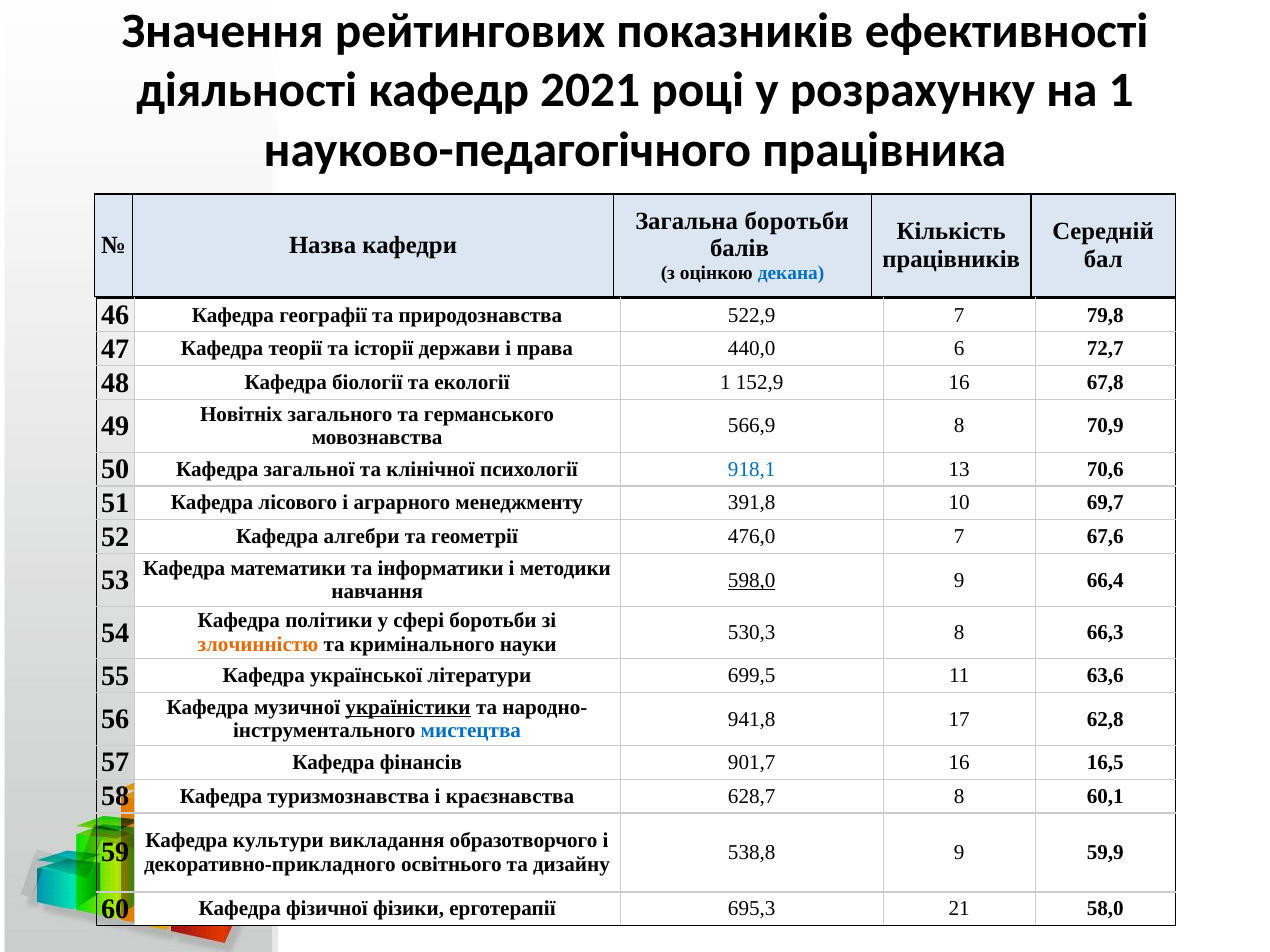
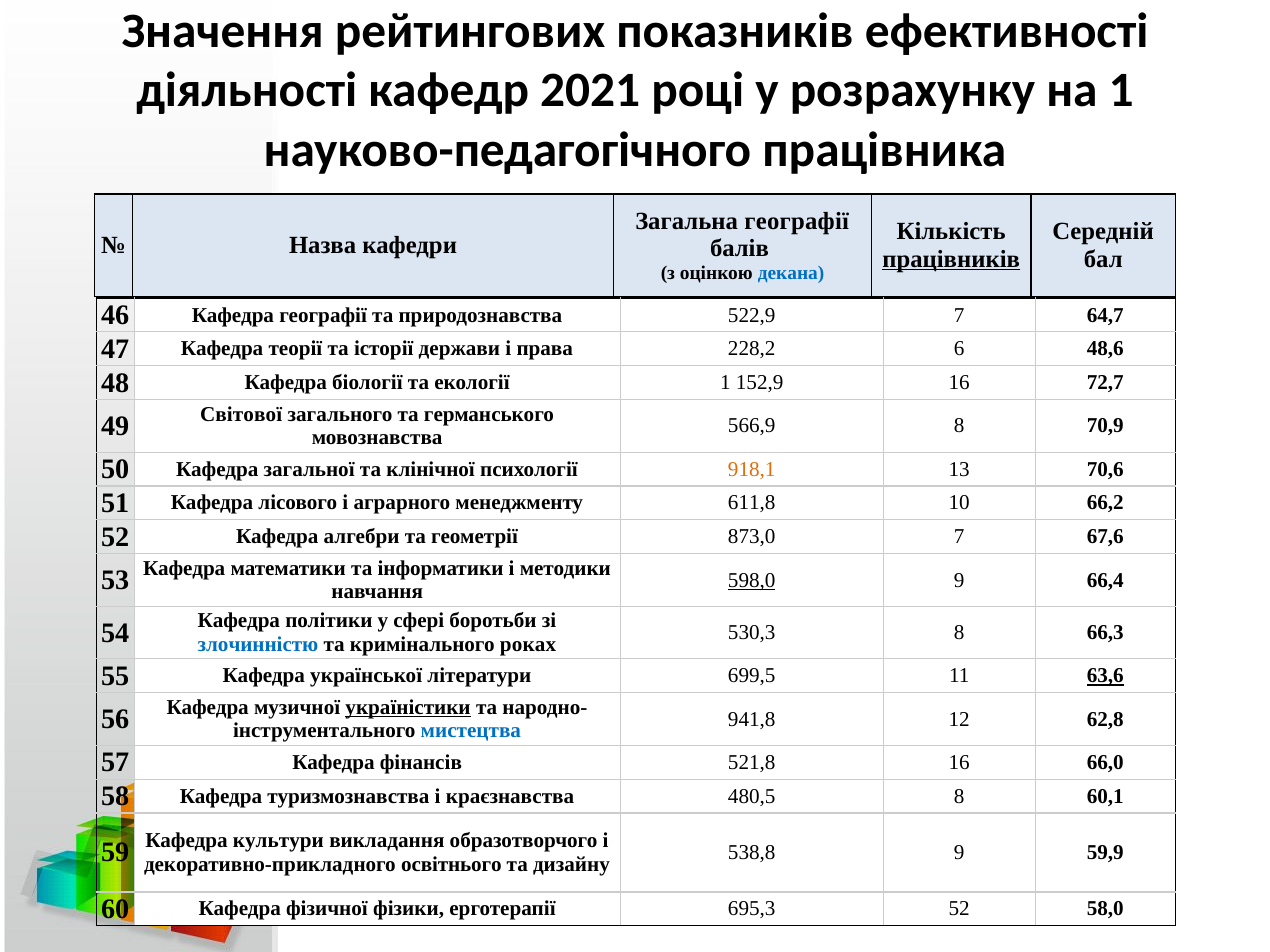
Загальна боротьби: боротьби -> географії
працівників underline: none -> present
79,8: 79,8 -> 64,7
440,0: 440,0 -> 228,2
72,7: 72,7 -> 48,6
67,8: 67,8 -> 72,7
Новітніх: Новітніх -> Світової
918,1 colour: blue -> orange
391,8: 391,8 -> 611,8
69,7: 69,7 -> 66,2
476,0: 476,0 -> 873,0
злочинністю colour: orange -> blue
науки: науки -> роках
63,6 underline: none -> present
17: 17 -> 12
901,7: 901,7 -> 521,8
16,5: 16,5 -> 66,0
628,7: 628,7 -> 480,5
695,3 21: 21 -> 52
